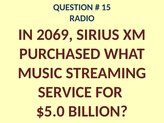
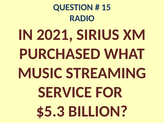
2069: 2069 -> 2021
$5.0: $5.0 -> $5.3
